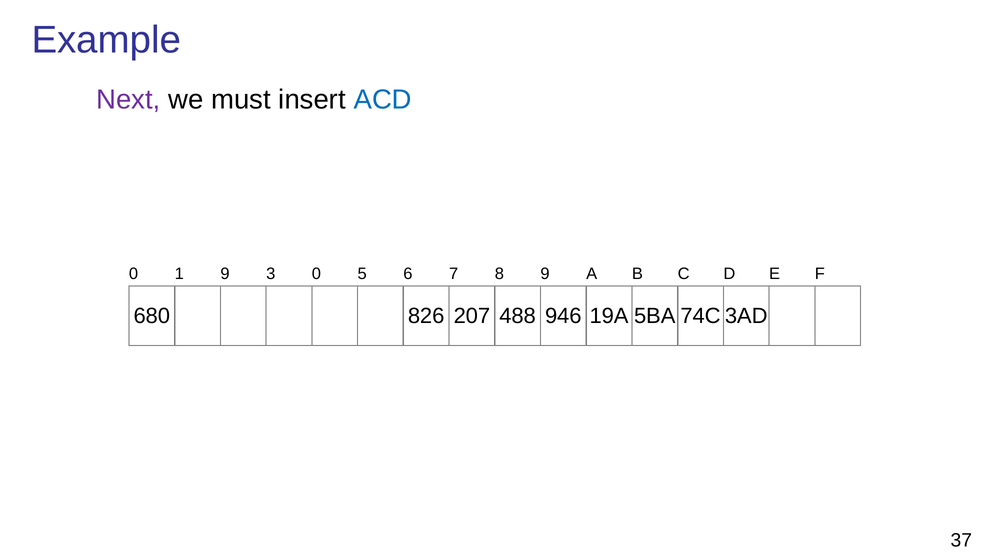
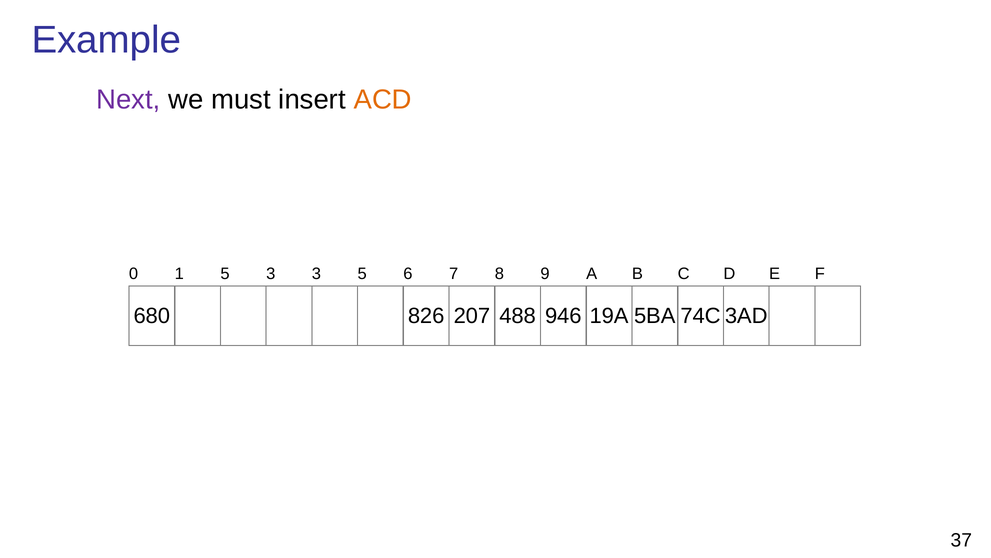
ACD colour: blue -> orange
1 9: 9 -> 5
3 0: 0 -> 3
